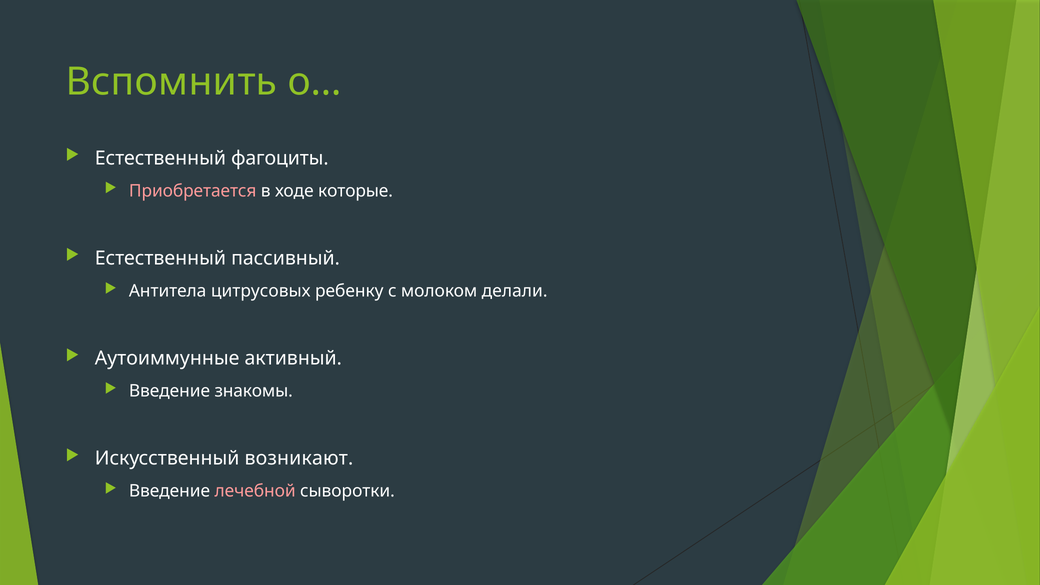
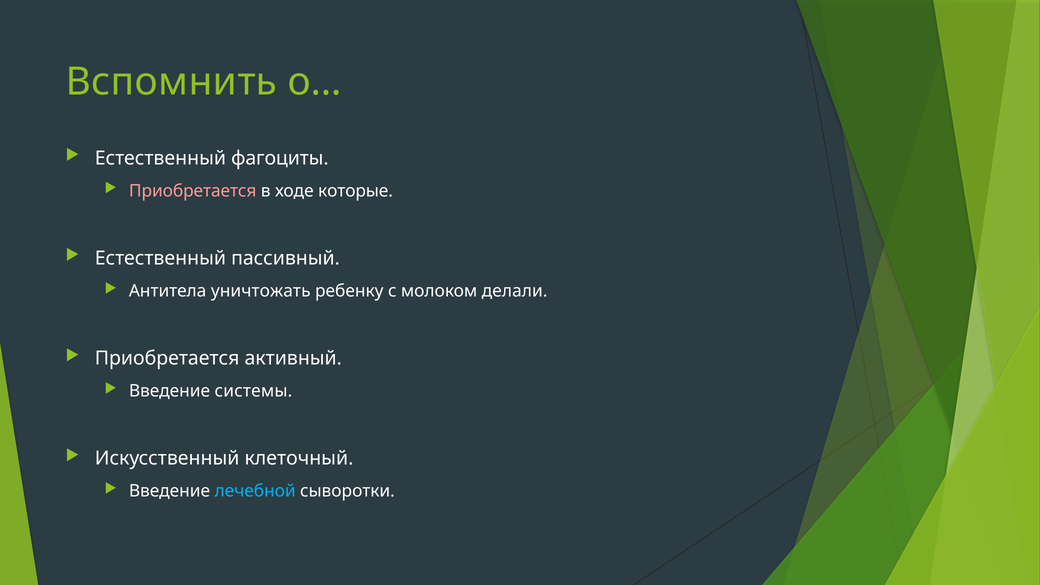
цитрусовых: цитрусовых -> уничтожать
Аутоиммунные at (167, 358): Аутоиммунные -> Приобретается
знакомы: знакомы -> системы
возникают: возникают -> клеточный
лечебной colour: pink -> light blue
